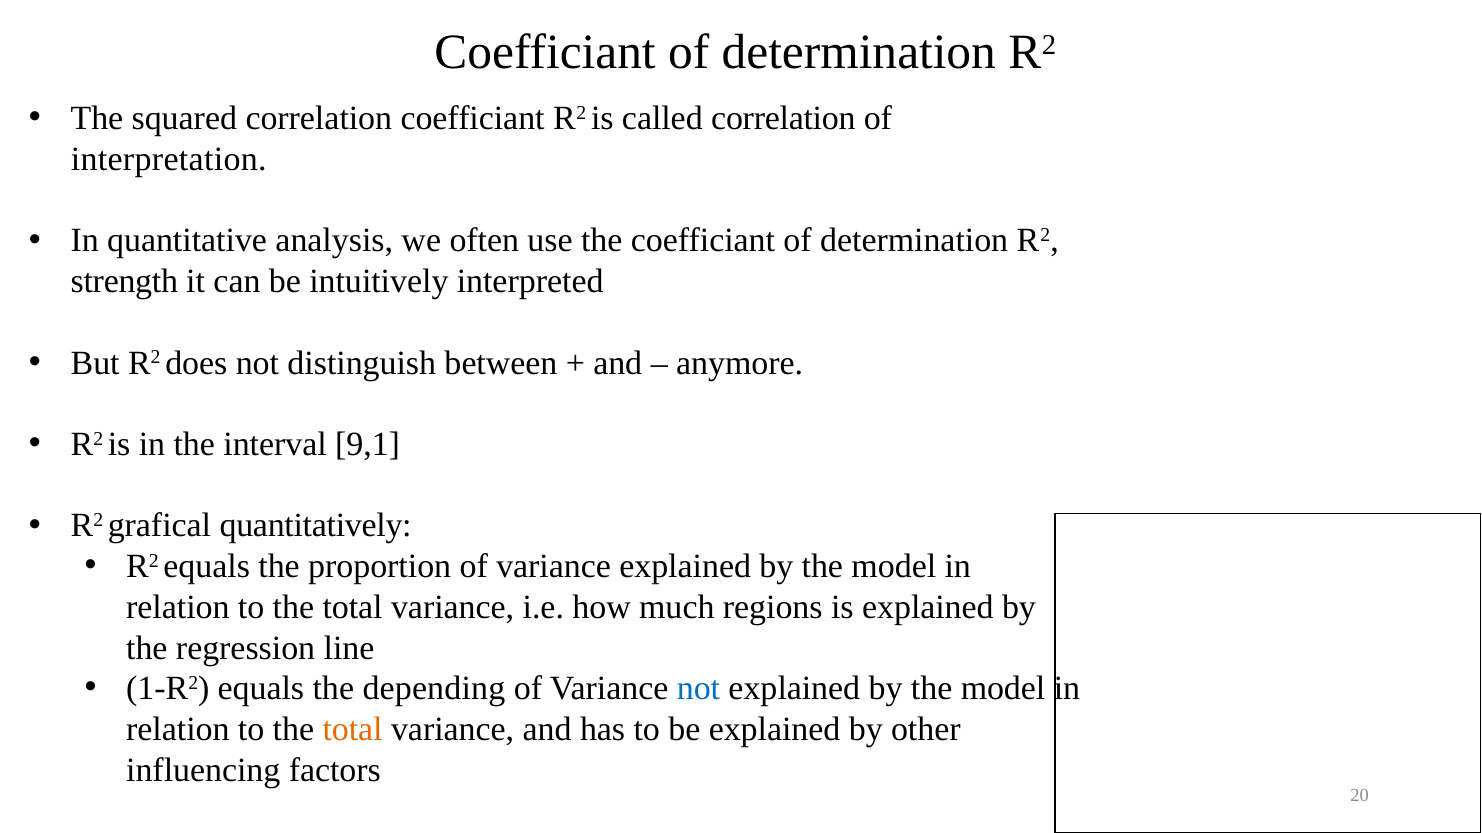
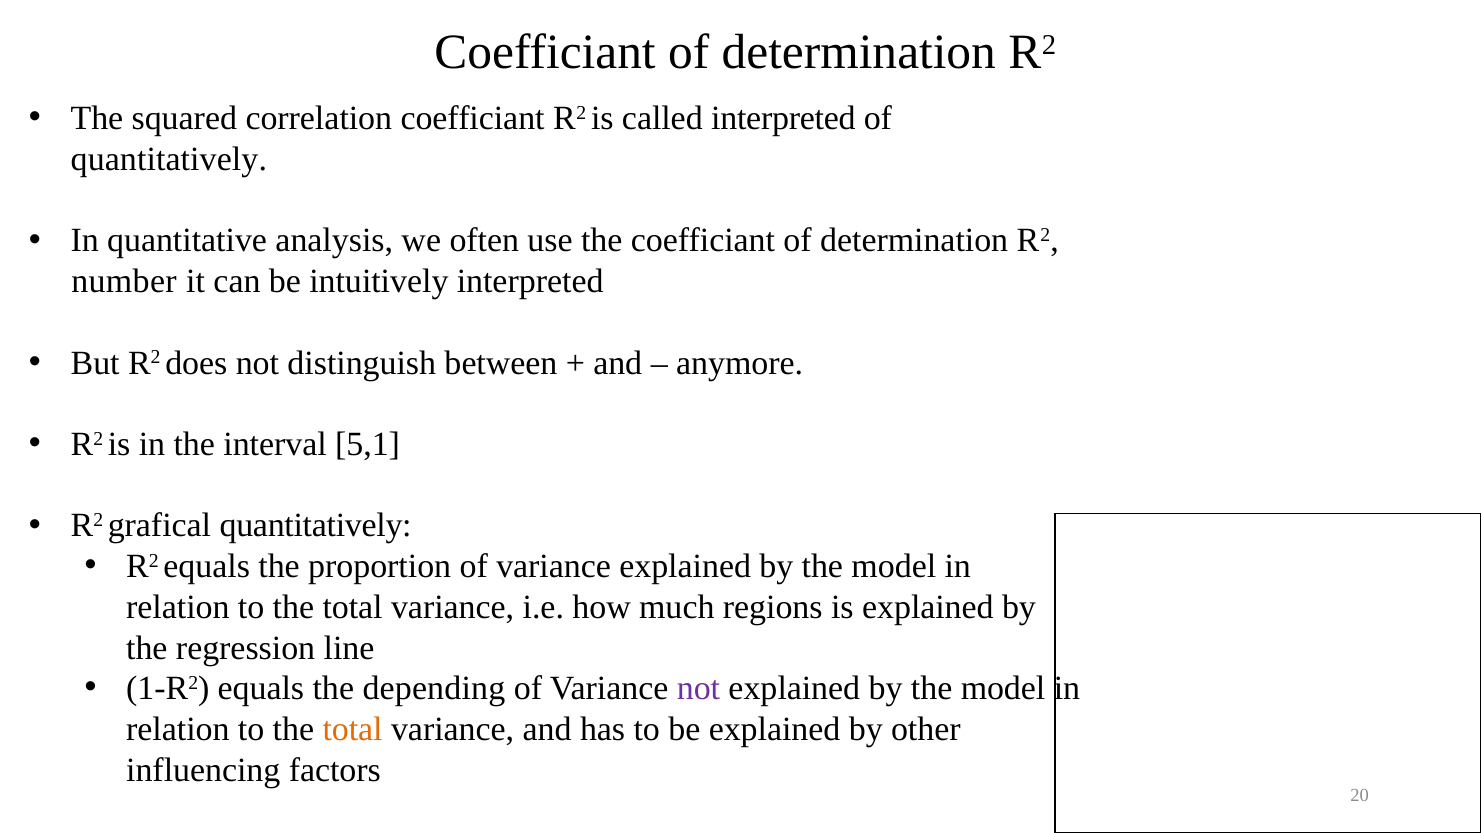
called correlation: correlation -> interpreted
interpretation at (169, 159): interpretation -> quantitatively
strength: strength -> number
9,1: 9,1 -> 5,1
not at (698, 689) colour: blue -> purple
